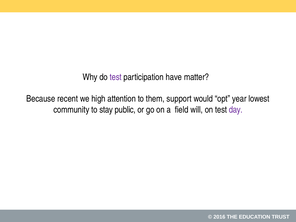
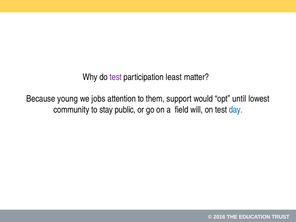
have: have -> least
recent: recent -> young
high: high -> jobs
year: year -> until
day colour: purple -> blue
